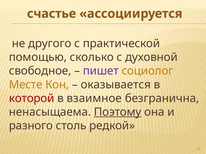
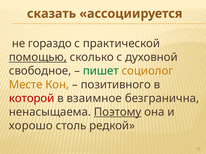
счастье: счастье -> сказать
другого: другого -> гораздо
помощью underline: none -> present
пишет colour: purple -> green
оказывается: оказывается -> позитивного
разного: разного -> хорошо
